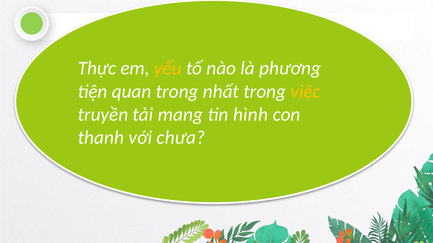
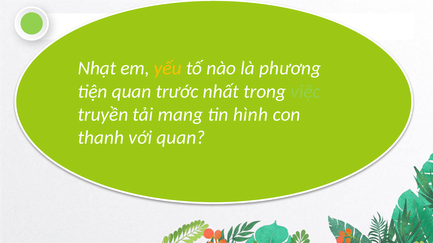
Thực: Thực -> Nhạt
quan trong: trong -> trước
việc colour: yellow -> light green
với chưa: chưa -> quan
